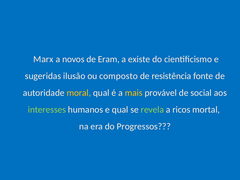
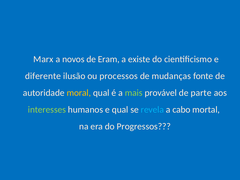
sugeridas: sugeridas -> diferente
composto: composto -> processos
resistência: resistência -> mudanças
mais colour: yellow -> light green
social: social -> parte
revela colour: light green -> light blue
ricos: ricos -> cabo
